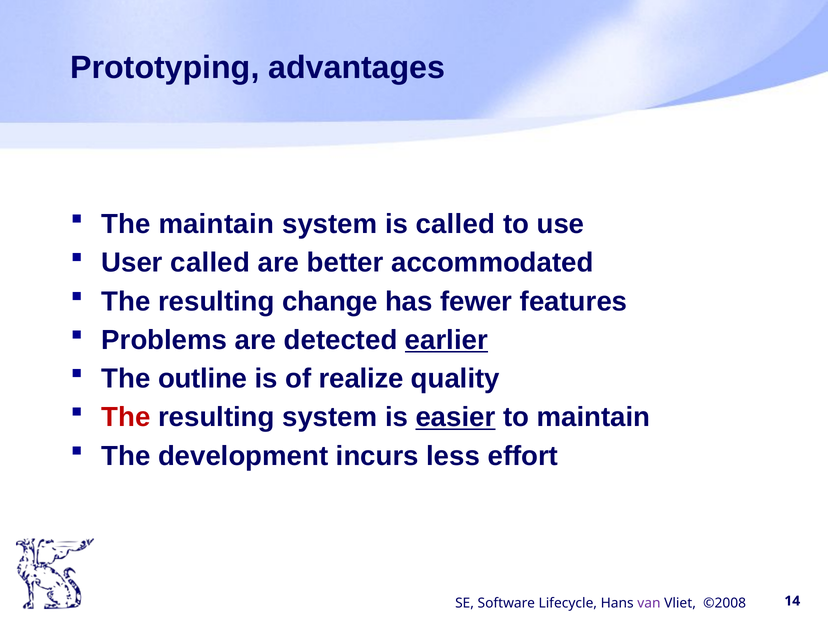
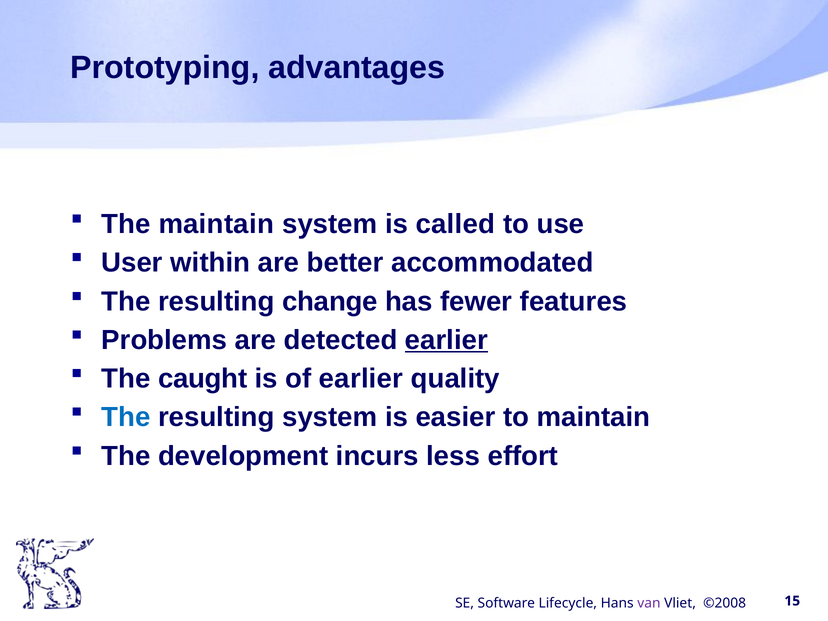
User called: called -> within
outline: outline -> caught
of realize: realize -> earlier
The at (126, 417) colour: red -> blue
easier underline: present -> none
14: 14 -> 15
